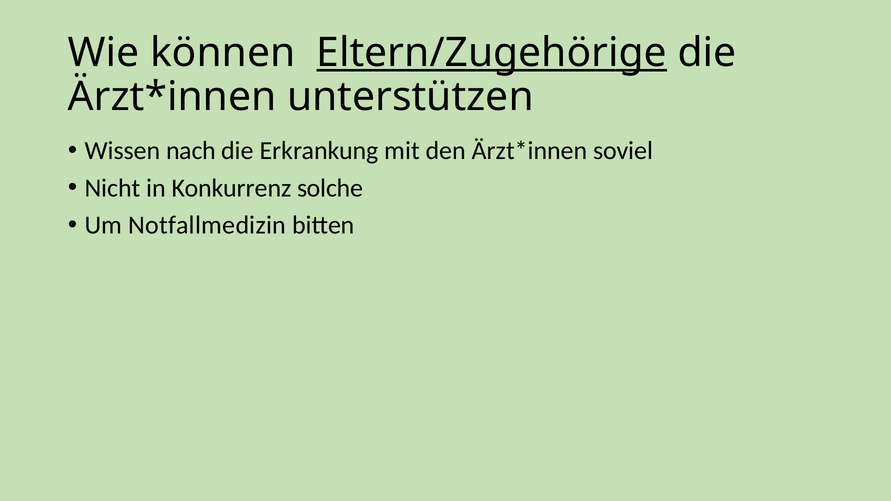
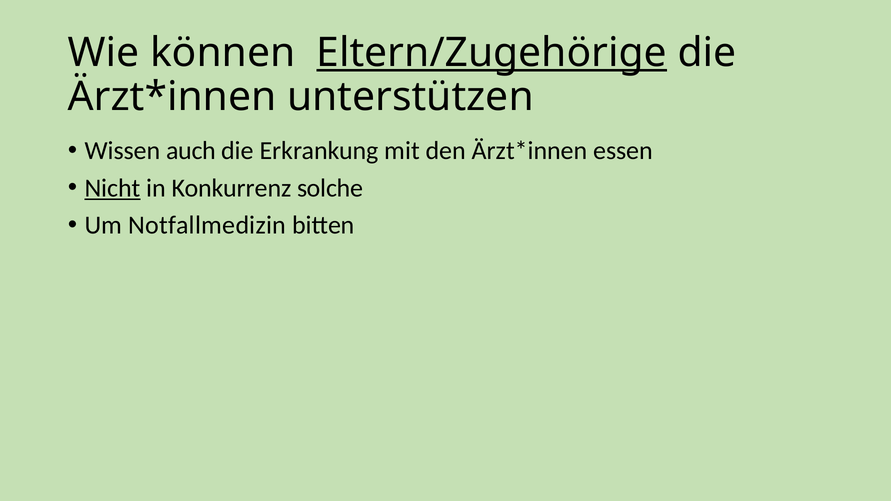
nach: nach -> auch
soviel: soviel -> essen
Nicht underline: none -> present
